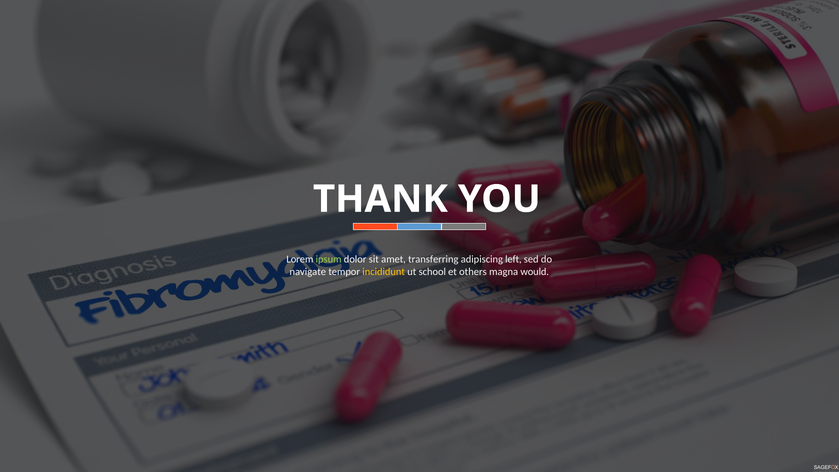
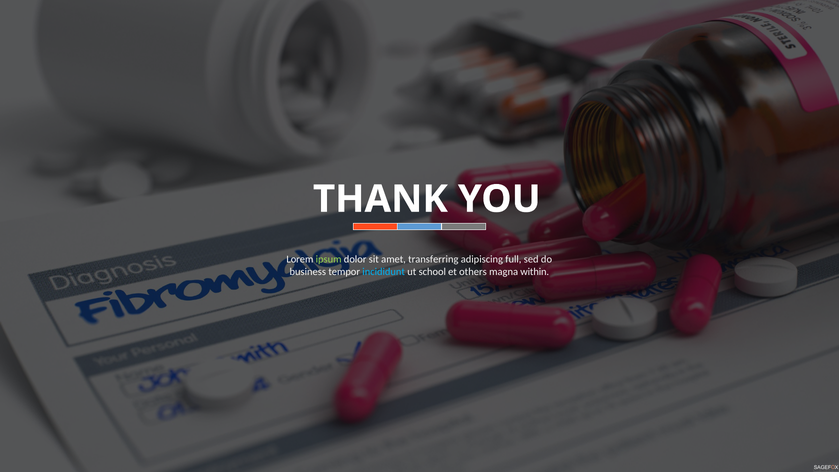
left: left -> full
navigate: navigate -> business
incididunt colour: yellow -> light blue
would: would -> within
